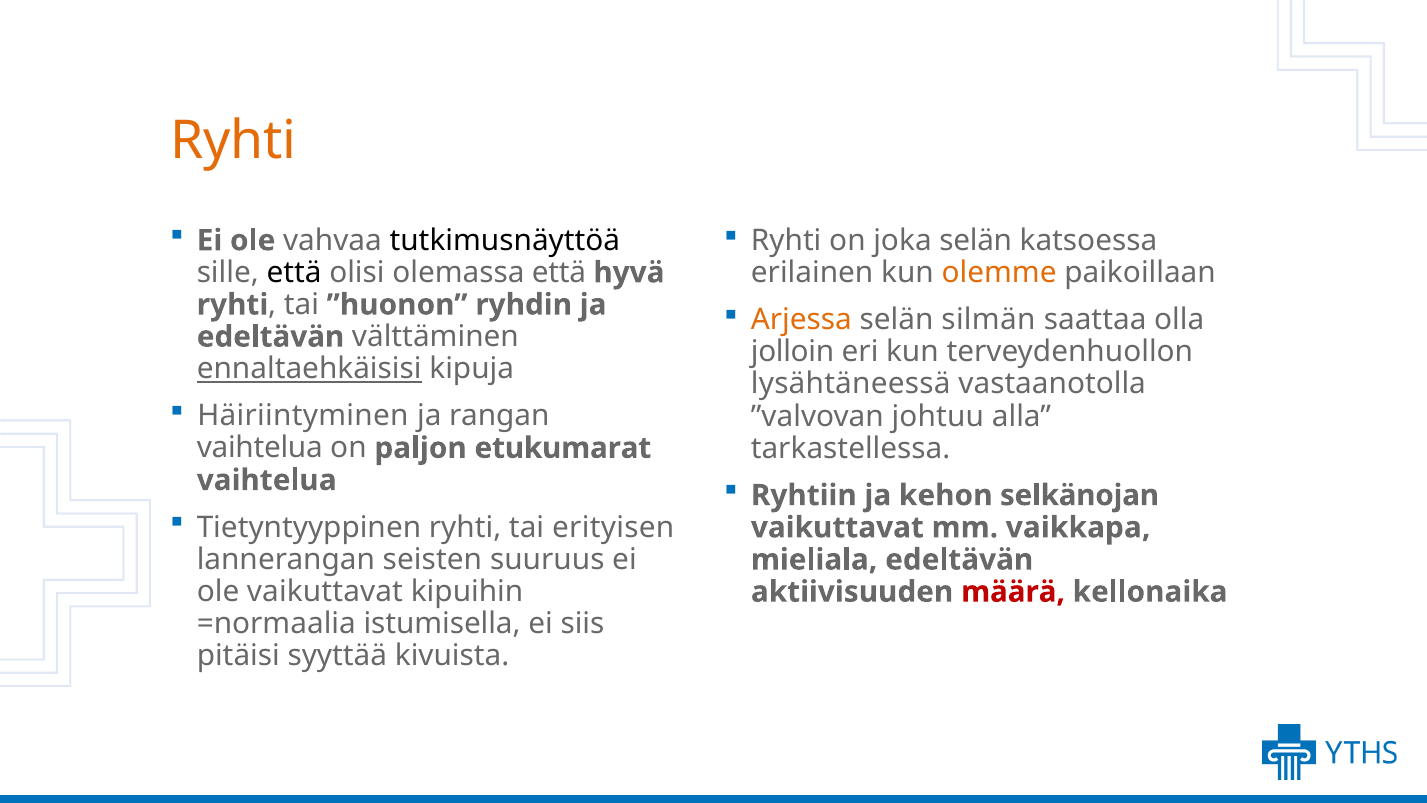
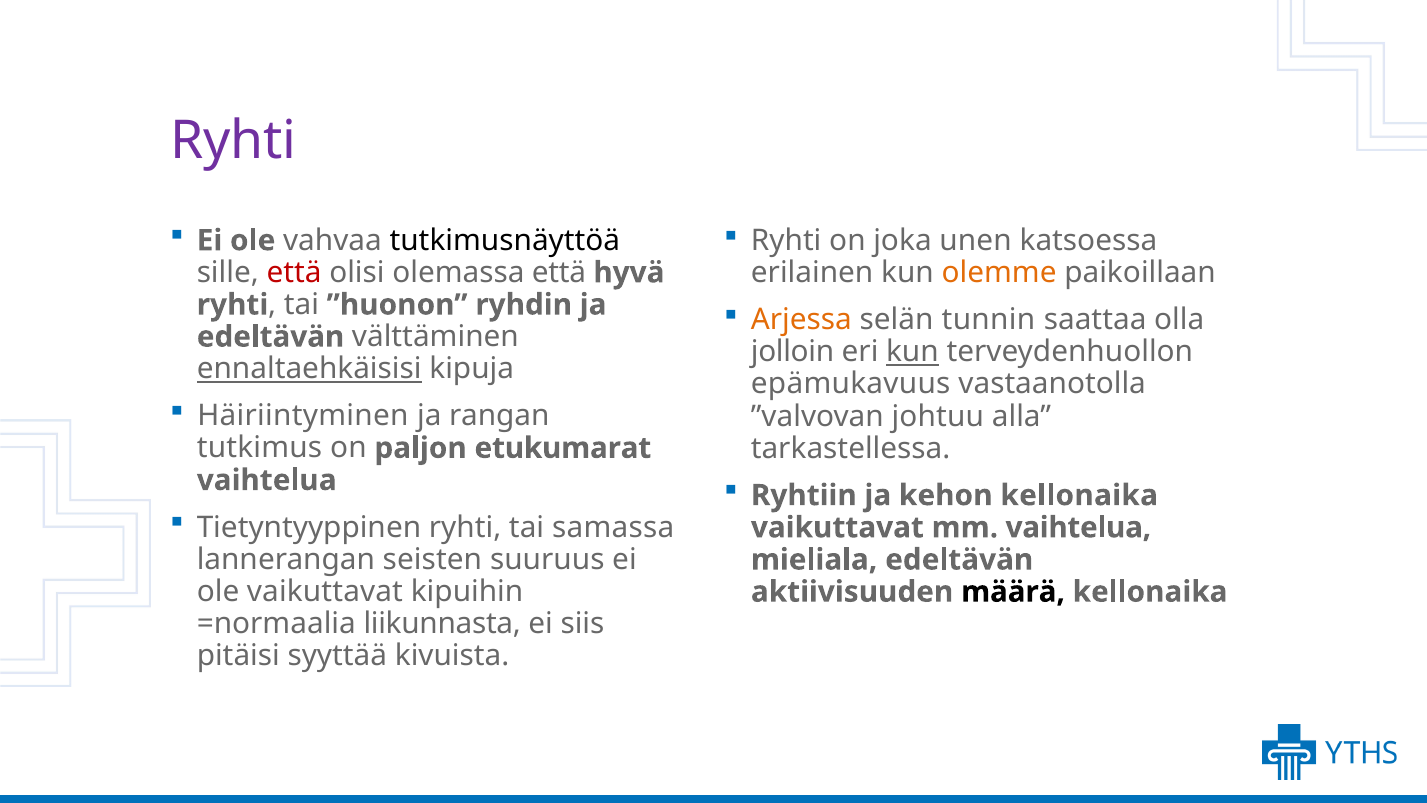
Ryhti at (233, 141) colour: orange -> purple
joka selän: selän -> unen
että at (294, 272) colour: black -> red
silmän: silmän -> tunnin
kun at (912, 352) underline: none -> present
lysähtäneessä: lysähtäneessä -> epämukavuus
vaihtelua at (260, 448): vaihtelua -> tutkimus
kehon selkänojan: selkänojan -> kellonaika
erityisen: erityisen -> samassa
mm vaikkapa: vaikkapa -> vaihtelua
määrä colour: red -> black
istumisella: istumisella -> liikunnasta
